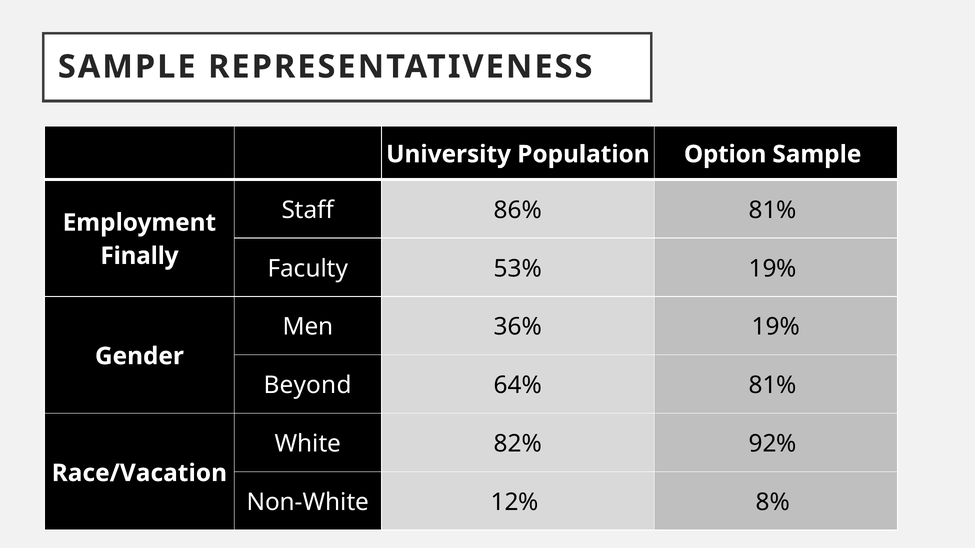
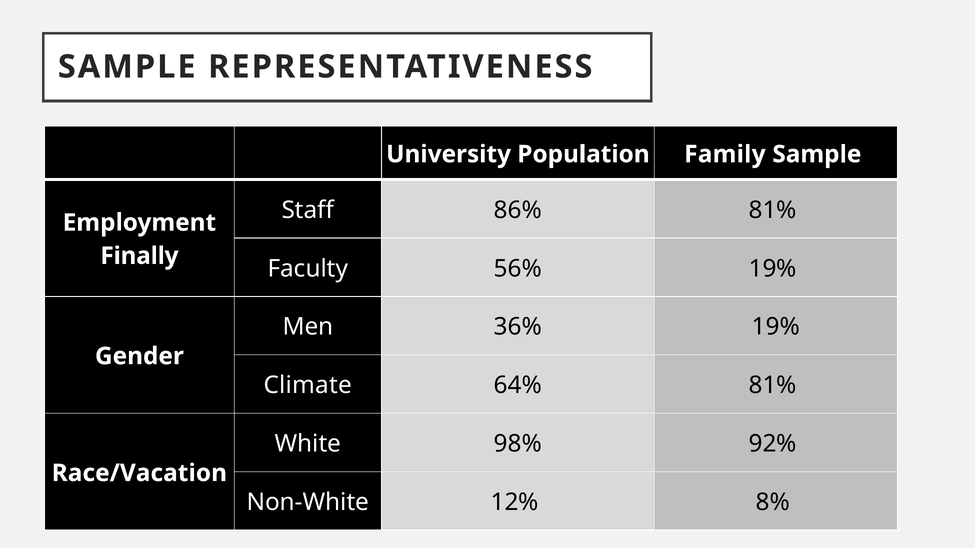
Option: Option -> Family
53%: 53% -> 56%
Beyond: Beyond -> Climate
82%: 82% -> 98%
